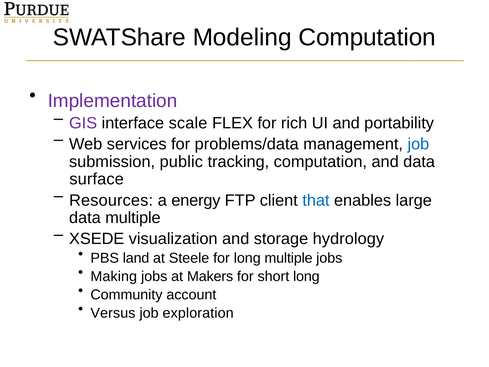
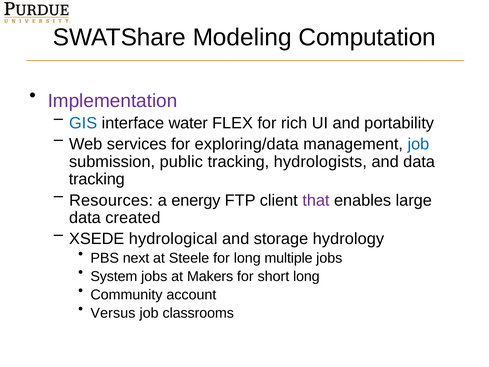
GIS colour: purple -> blue
scale: scale -> water
problems/data: problems/data -> exploring/data
tracking computation: computation -> hydrologists
surface at (97, 179): surface -> tracking
that colour: blue -> purple
data multiple: multiple -> created
visualization: visualization -> hydrological
land: land -> next
Making: Making -> System
exploration: exploration -> classrooms
